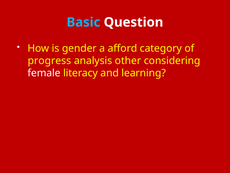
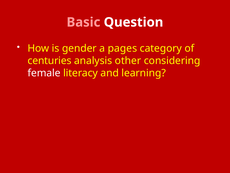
Basic colour: light blue -> pink
afford: afford -> pages
progress: progress -> centuries
